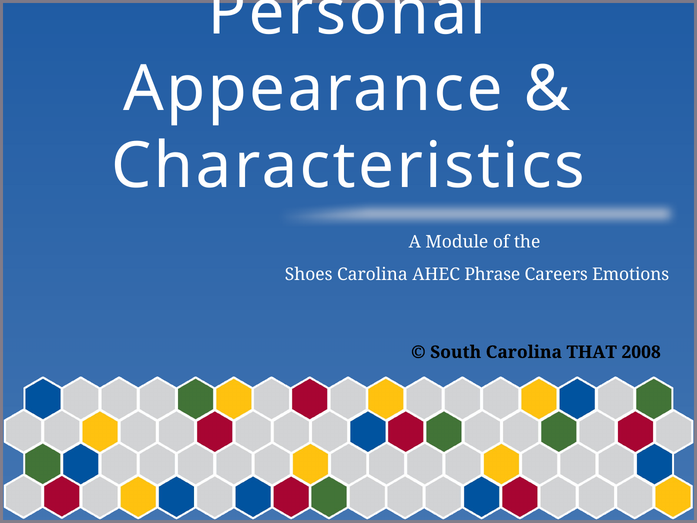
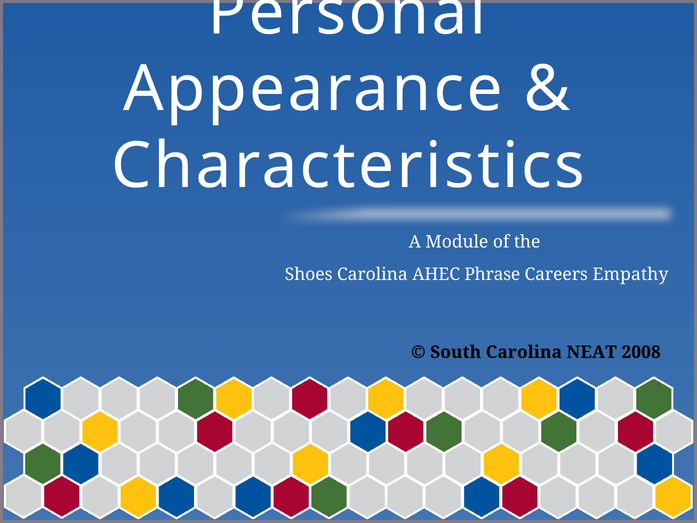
Emotions: Emotions -> Empathy
THAT: THAT -> NEAT
